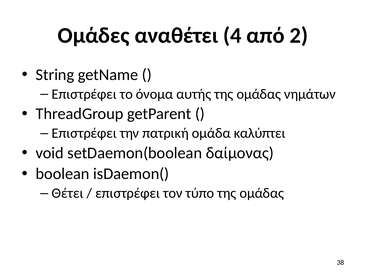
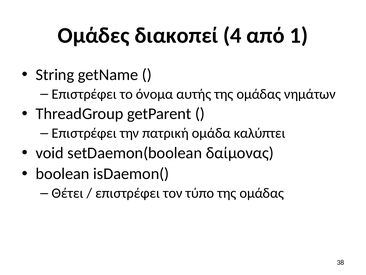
αναθέτει: αναθέτει -> διακοπεί
2: 2 -> 1
